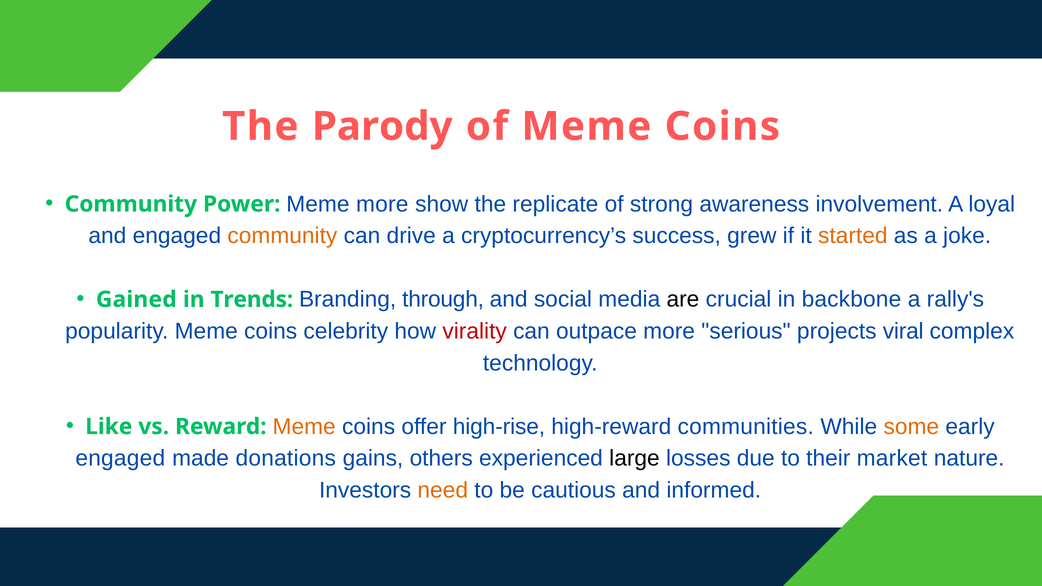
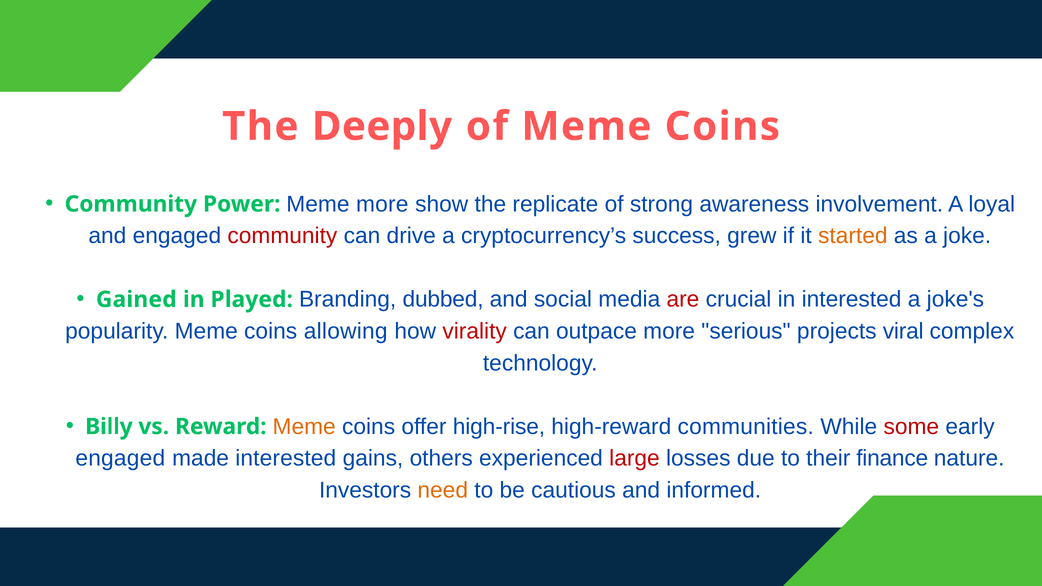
Parody: Parody -> Deeply
community at (282, 236) colour: orange -> red
Trends: Trends -> Played
through: through -> dubbed
are colour: black -> red
in backbone: backbone -> interested
rally's: rally's -> joke's
celebrity: celebrity -> allowing
Like: Like -> Billy
some colour: orange -> red
made donations: donations -> interested
large colour: black -> red
market: market -> finance
